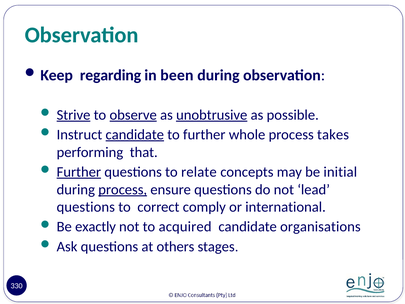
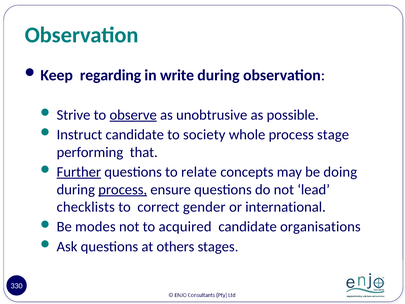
been: been -> write
Strive underline: present -> none
unobtrusive underline: present -> none
candidate at (135, 135) underline: present -> none
to further: further -> society
takes: takes -> stage
initial: initial -> doing
questions at (86, 207): questions -> checklists
comply: comply -> gender
exactly: exactly -> modes
